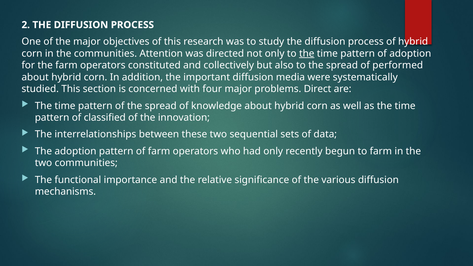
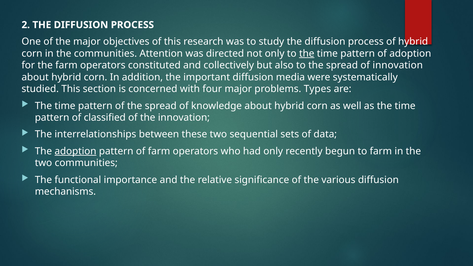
of performed: performed -> innovation
Direct: Direct -> Types
adoption at (75, 151) underline: none -> present
